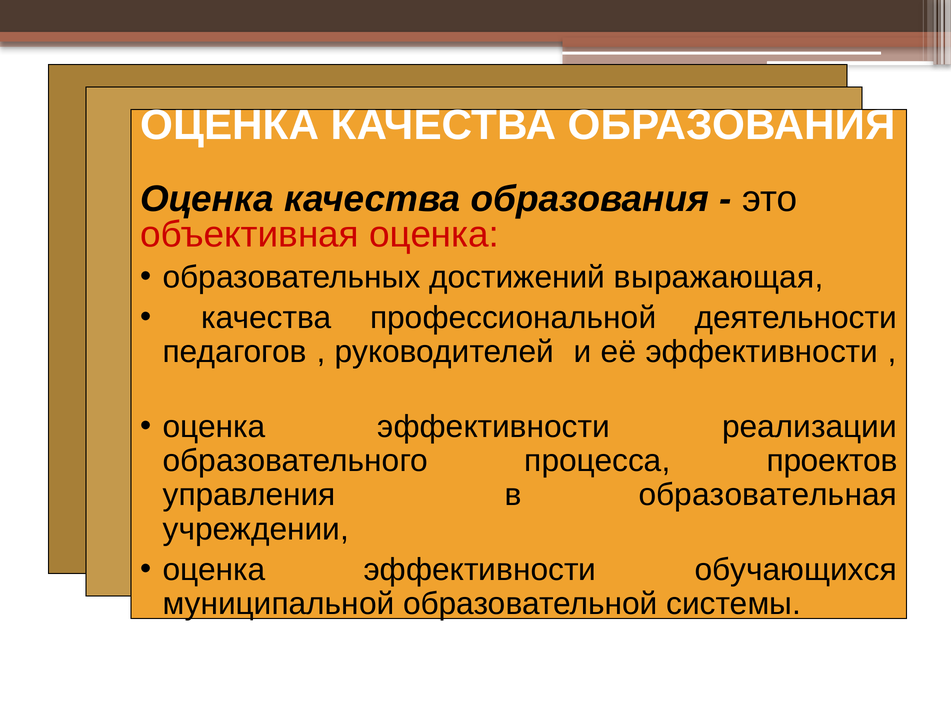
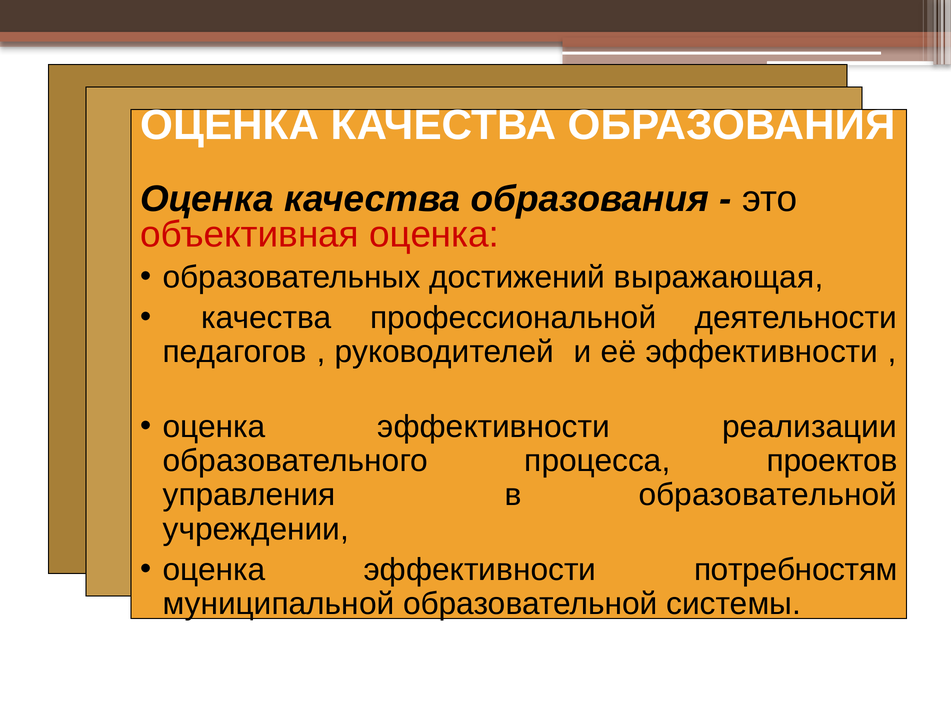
в образовательная: образовательная -> образовательной
обучающихся: обучающихся -> потребностям
